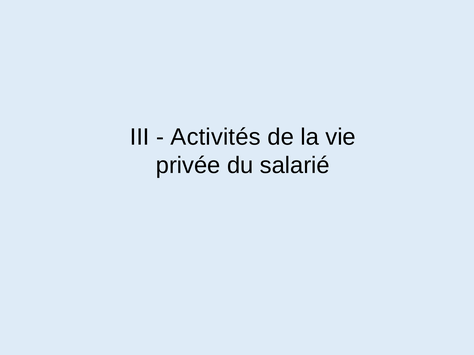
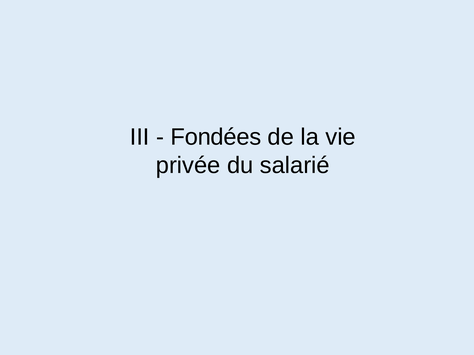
Activités: Activités -> Fondées
